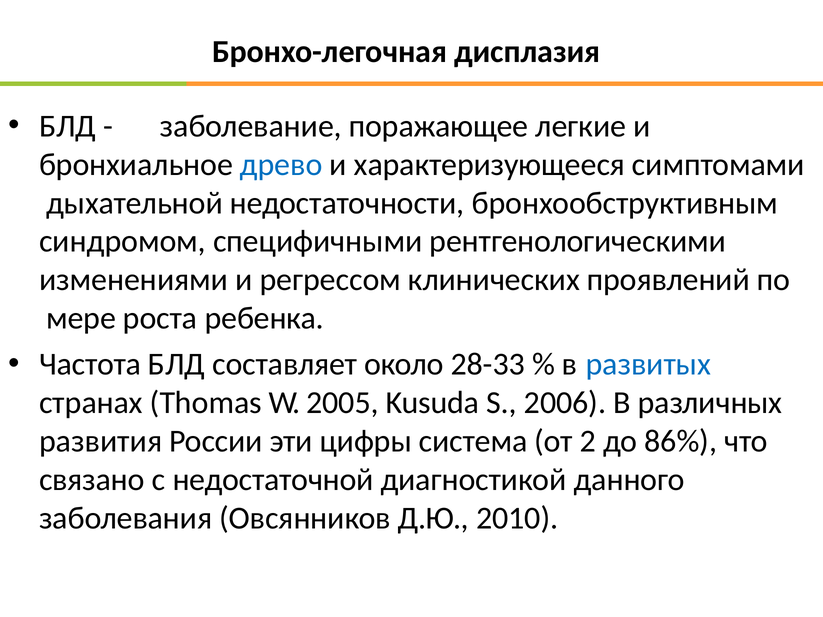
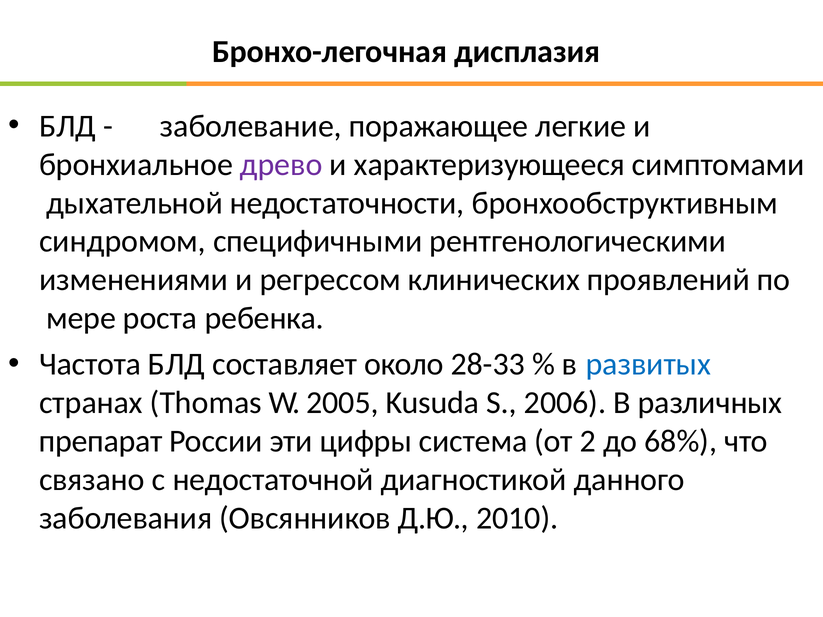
древо colour: blue -> purple
развития: развития -> препарат
86%: 86% -> 68%
